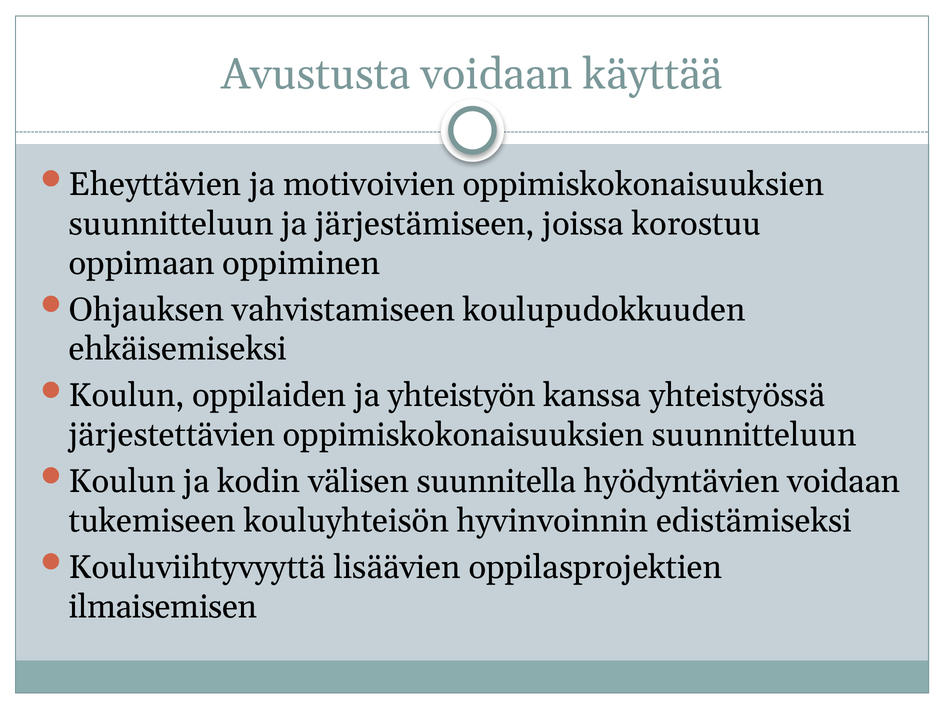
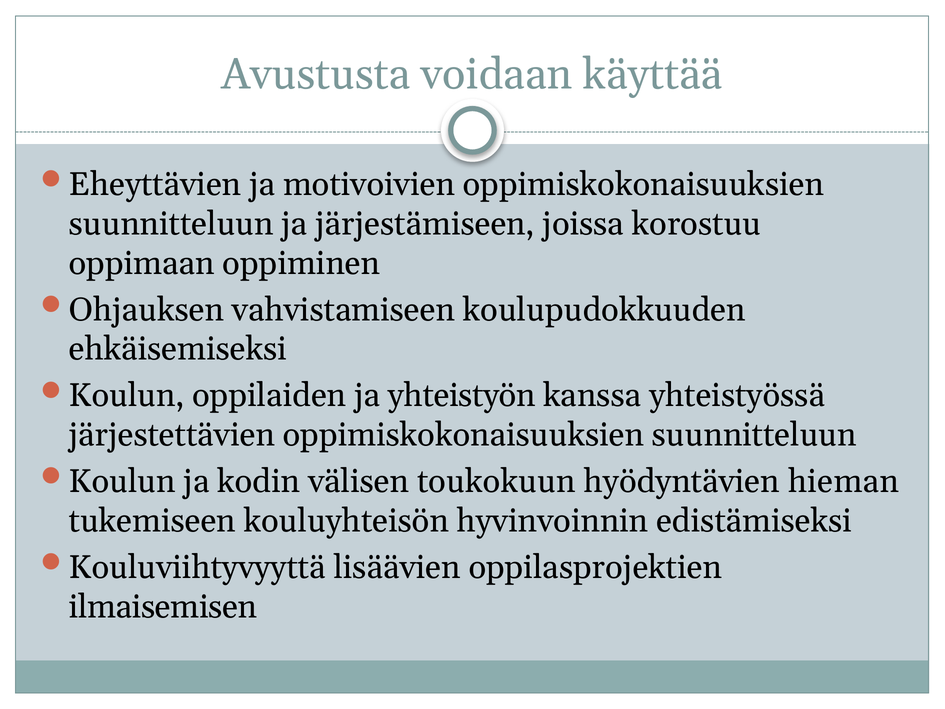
suunnitella: suunnitella -> toukokuun
hyödyntävien voidaan: voidaan -> hieman
